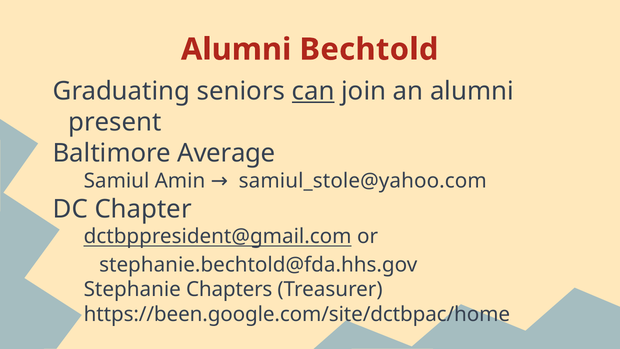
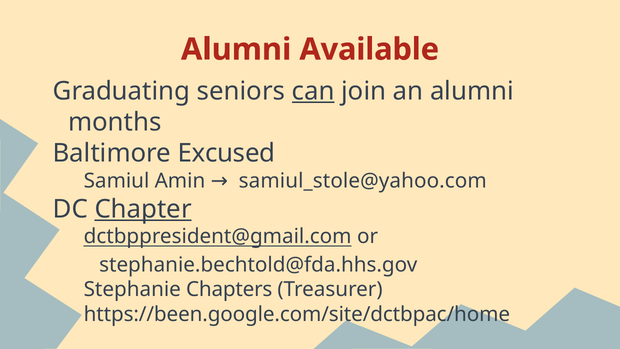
Bechtold: Bechtold -> Available
present: present -> months
Average: Average -> Excused
Chapter underline: none -> present
